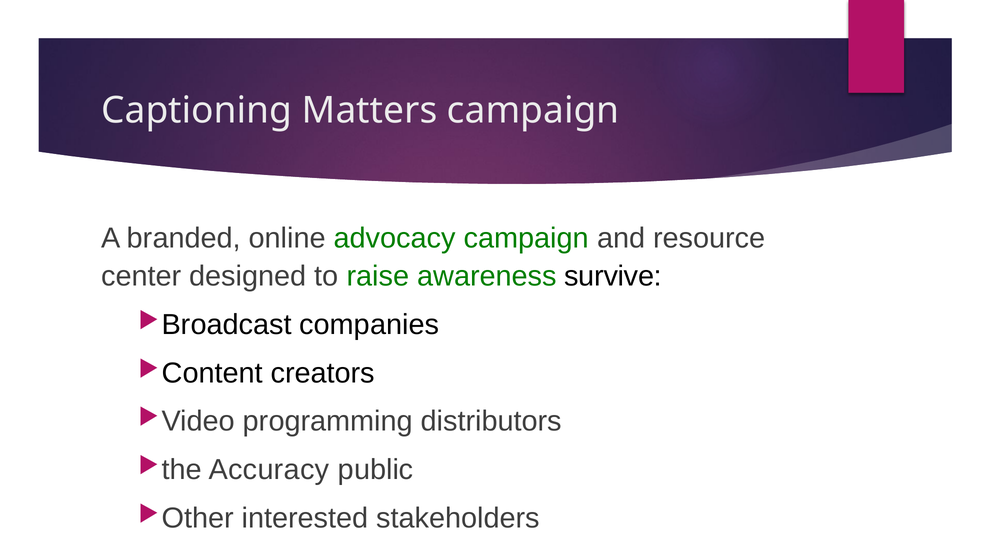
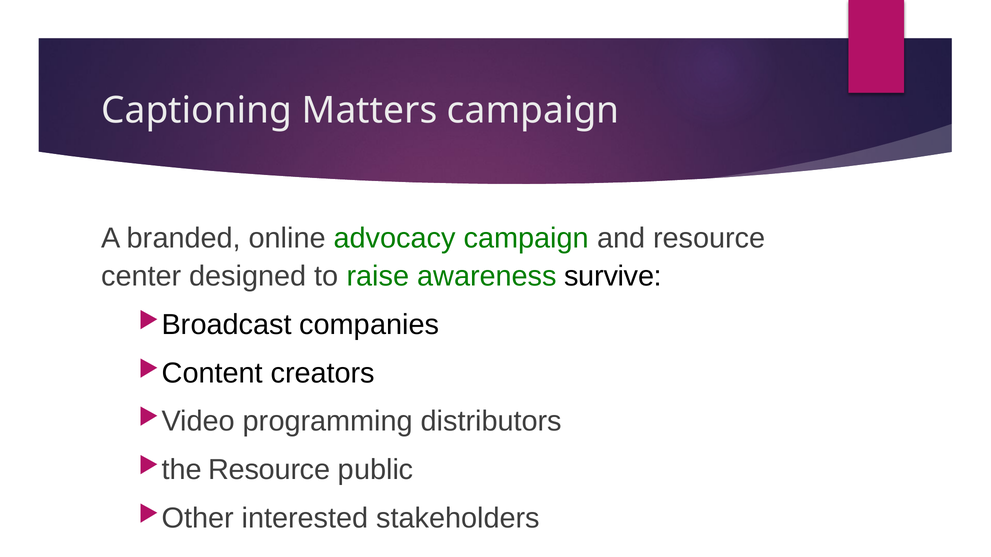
Accuracy at (269, 470): Accuracy -> Resource
